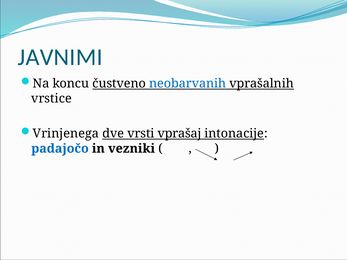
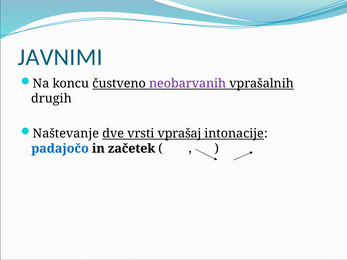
neobarvanih colour: blue -> purple
vrstice: vrstice -> drugih
Vrinjenega: Vrinjenega -> Naštevanje
vezniki: vezniki -> začetek
